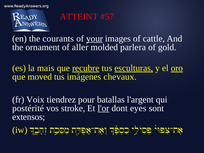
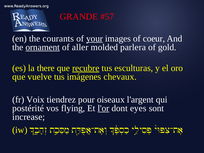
ATTEINT: ATTEINT -> GRANDE
cattle: cattle -> coeur
ornament underline: none -> present
mais: mais -> there
esculturas underline: present -> none
oro underline: present -> none
moved: moved -> vuelve
batallas: batallas -> oiseaux
stroke: stroke -> flying
extensos: extensos -> increase
